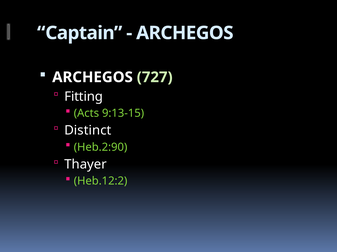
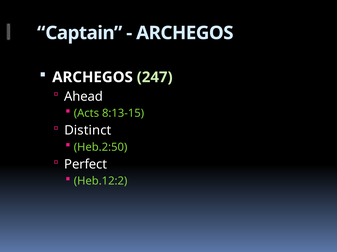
727: 727 -> 247
Fitting: Fitting -> Ahead
9:13-15: 9:13-15 -> 8:13-15
Heb.2:90: Heb.2:90 -> Heb.2:50
Thayer: Thayer -> Perfect
